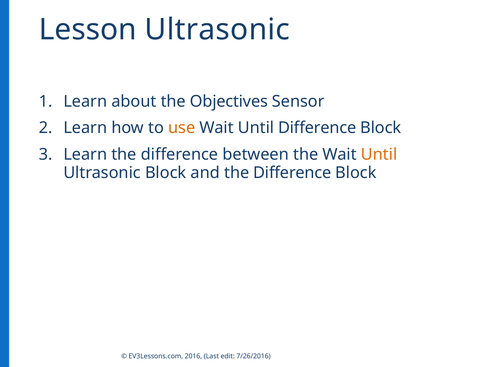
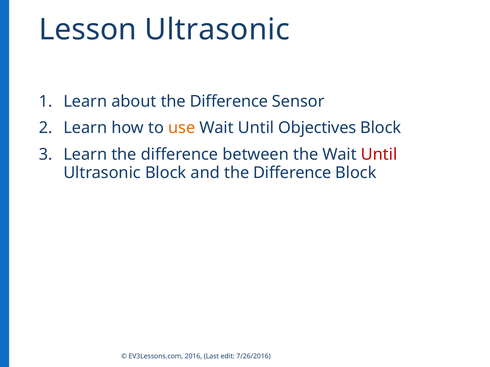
about the Objectives: Objectives -> Difference
Until Difference: Difference -> Objectives
Until at (379, 155) colour: orange -> red
